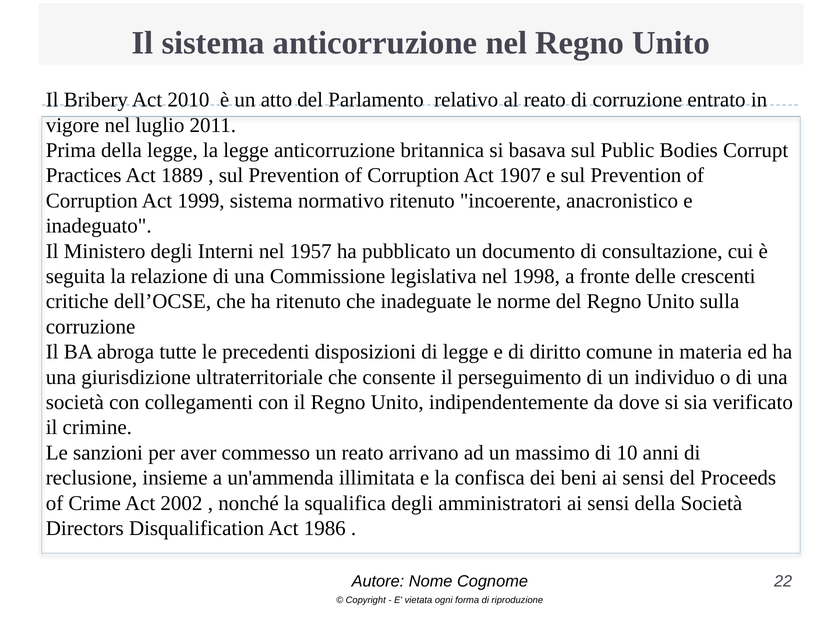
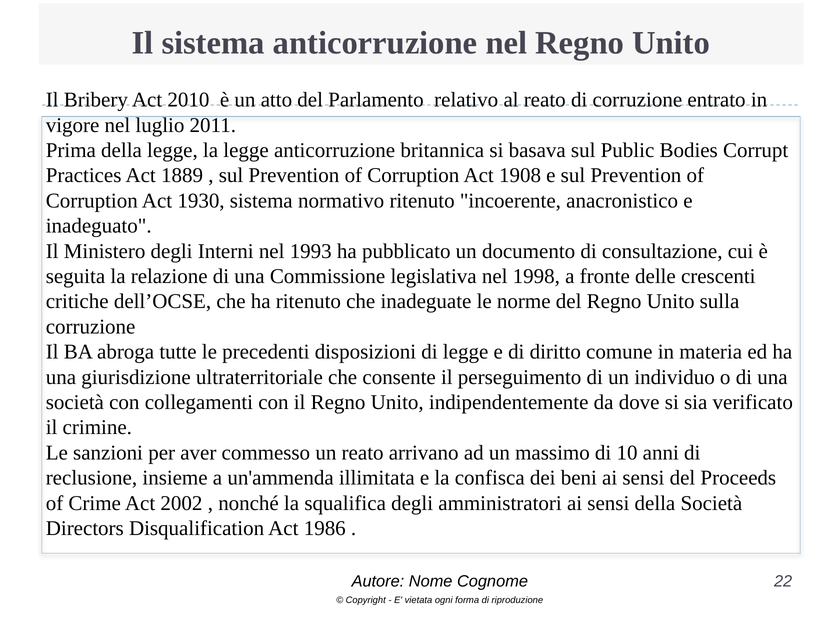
1907: 1907 -> 1908
1999: 1999 -> 1930
1957: 1957 -> 1993
